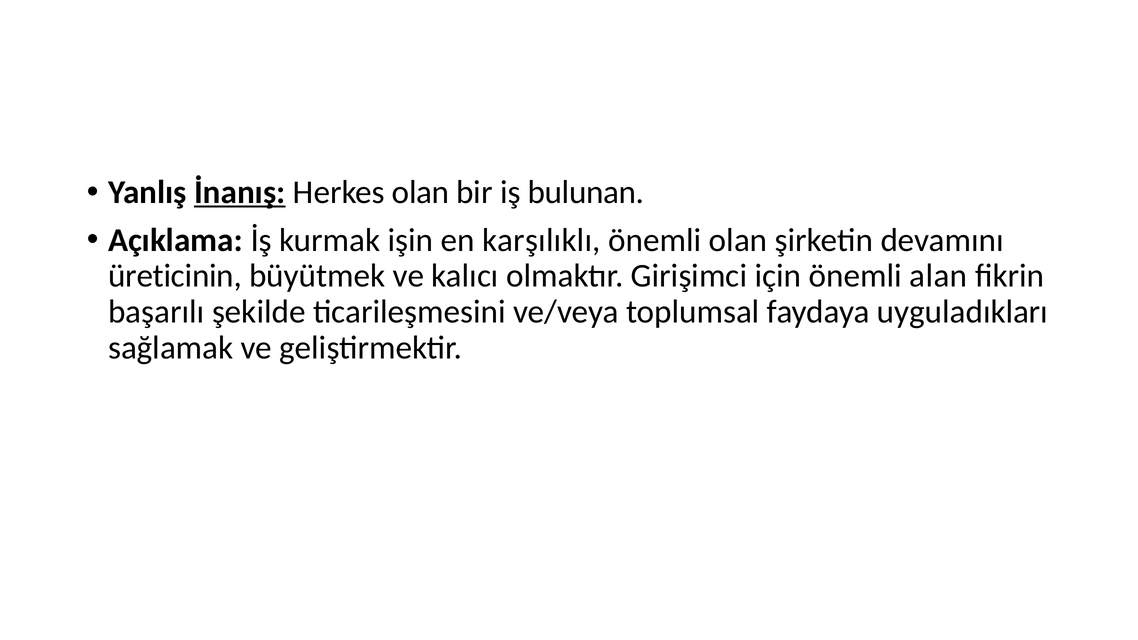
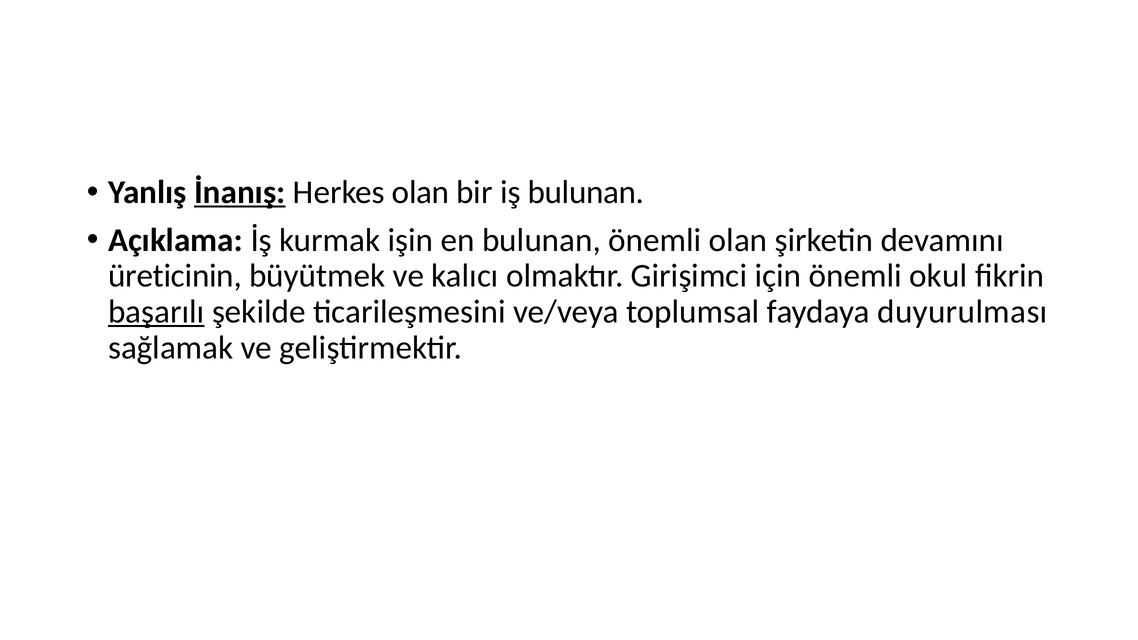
en karşılıklı: karşılıklı -> bulunan
alan: alan -> okul
başarılı underline: none -> present
uyguladıkları: uyguladıkları -> duyurulması
